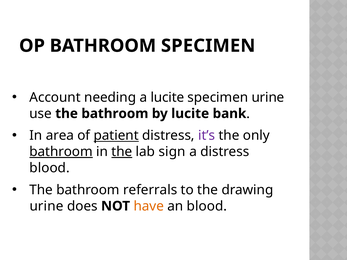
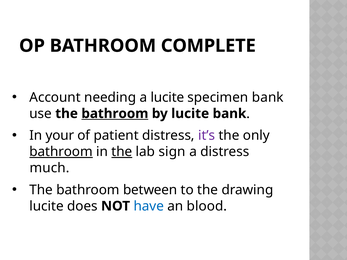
BATHROOM SPECIMEN: SPECIMEN -> COMPLETE
specimen urine: urine -> bank
bathroom at (115, 114) underline: none -> present
area: area -> your
patient underline: present -> none
blood at (50, 168): blood -> much
referrals: referrals -> between
urine at (46, 206): urine -> lucite
have colour: orange -> blue
